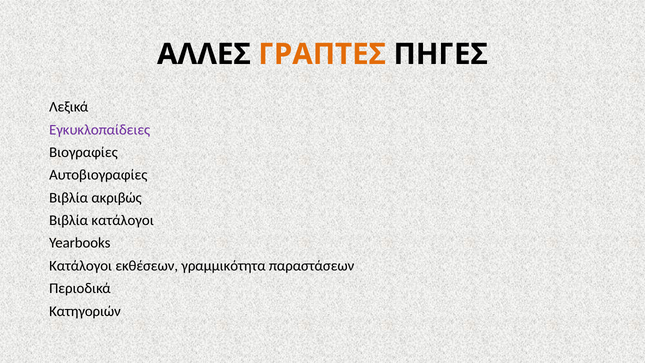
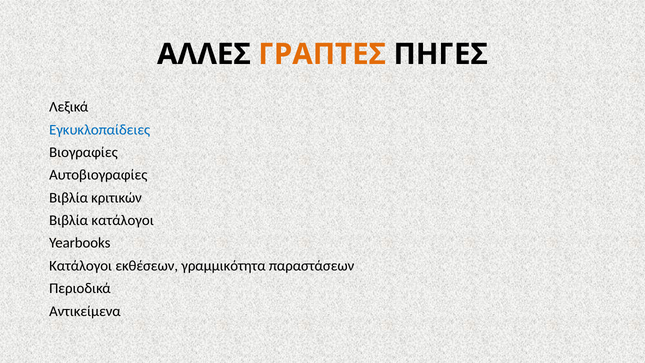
Εγκυκλοπαίδειες colour: purple -> blue
ακριβώς: ακριβώς -> κριτικών
Κατηγοριών: Κατηγοριών -> Αντικείμενα
